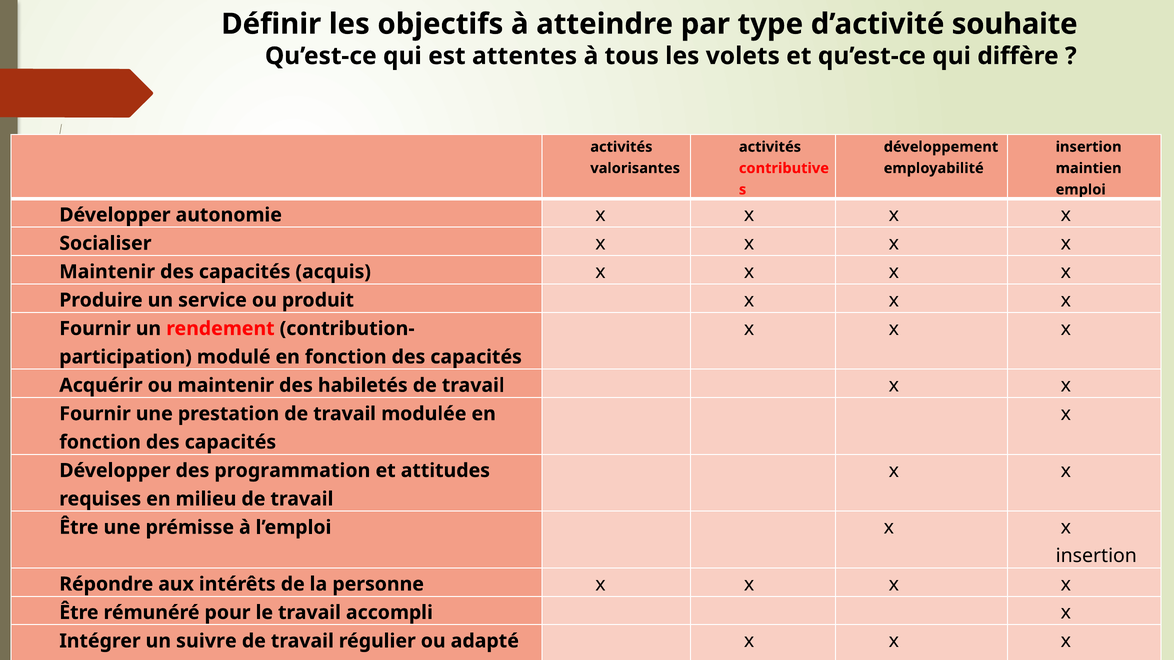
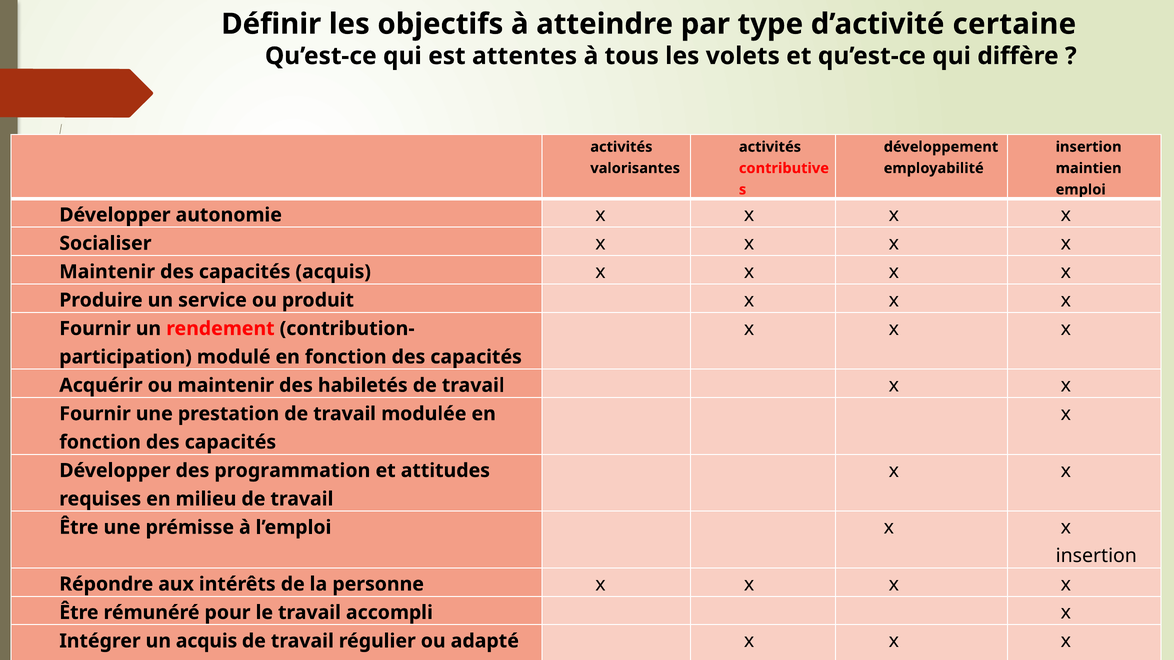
souhaite: souhaite -> certaine
un suivre: suivre -> acquis
